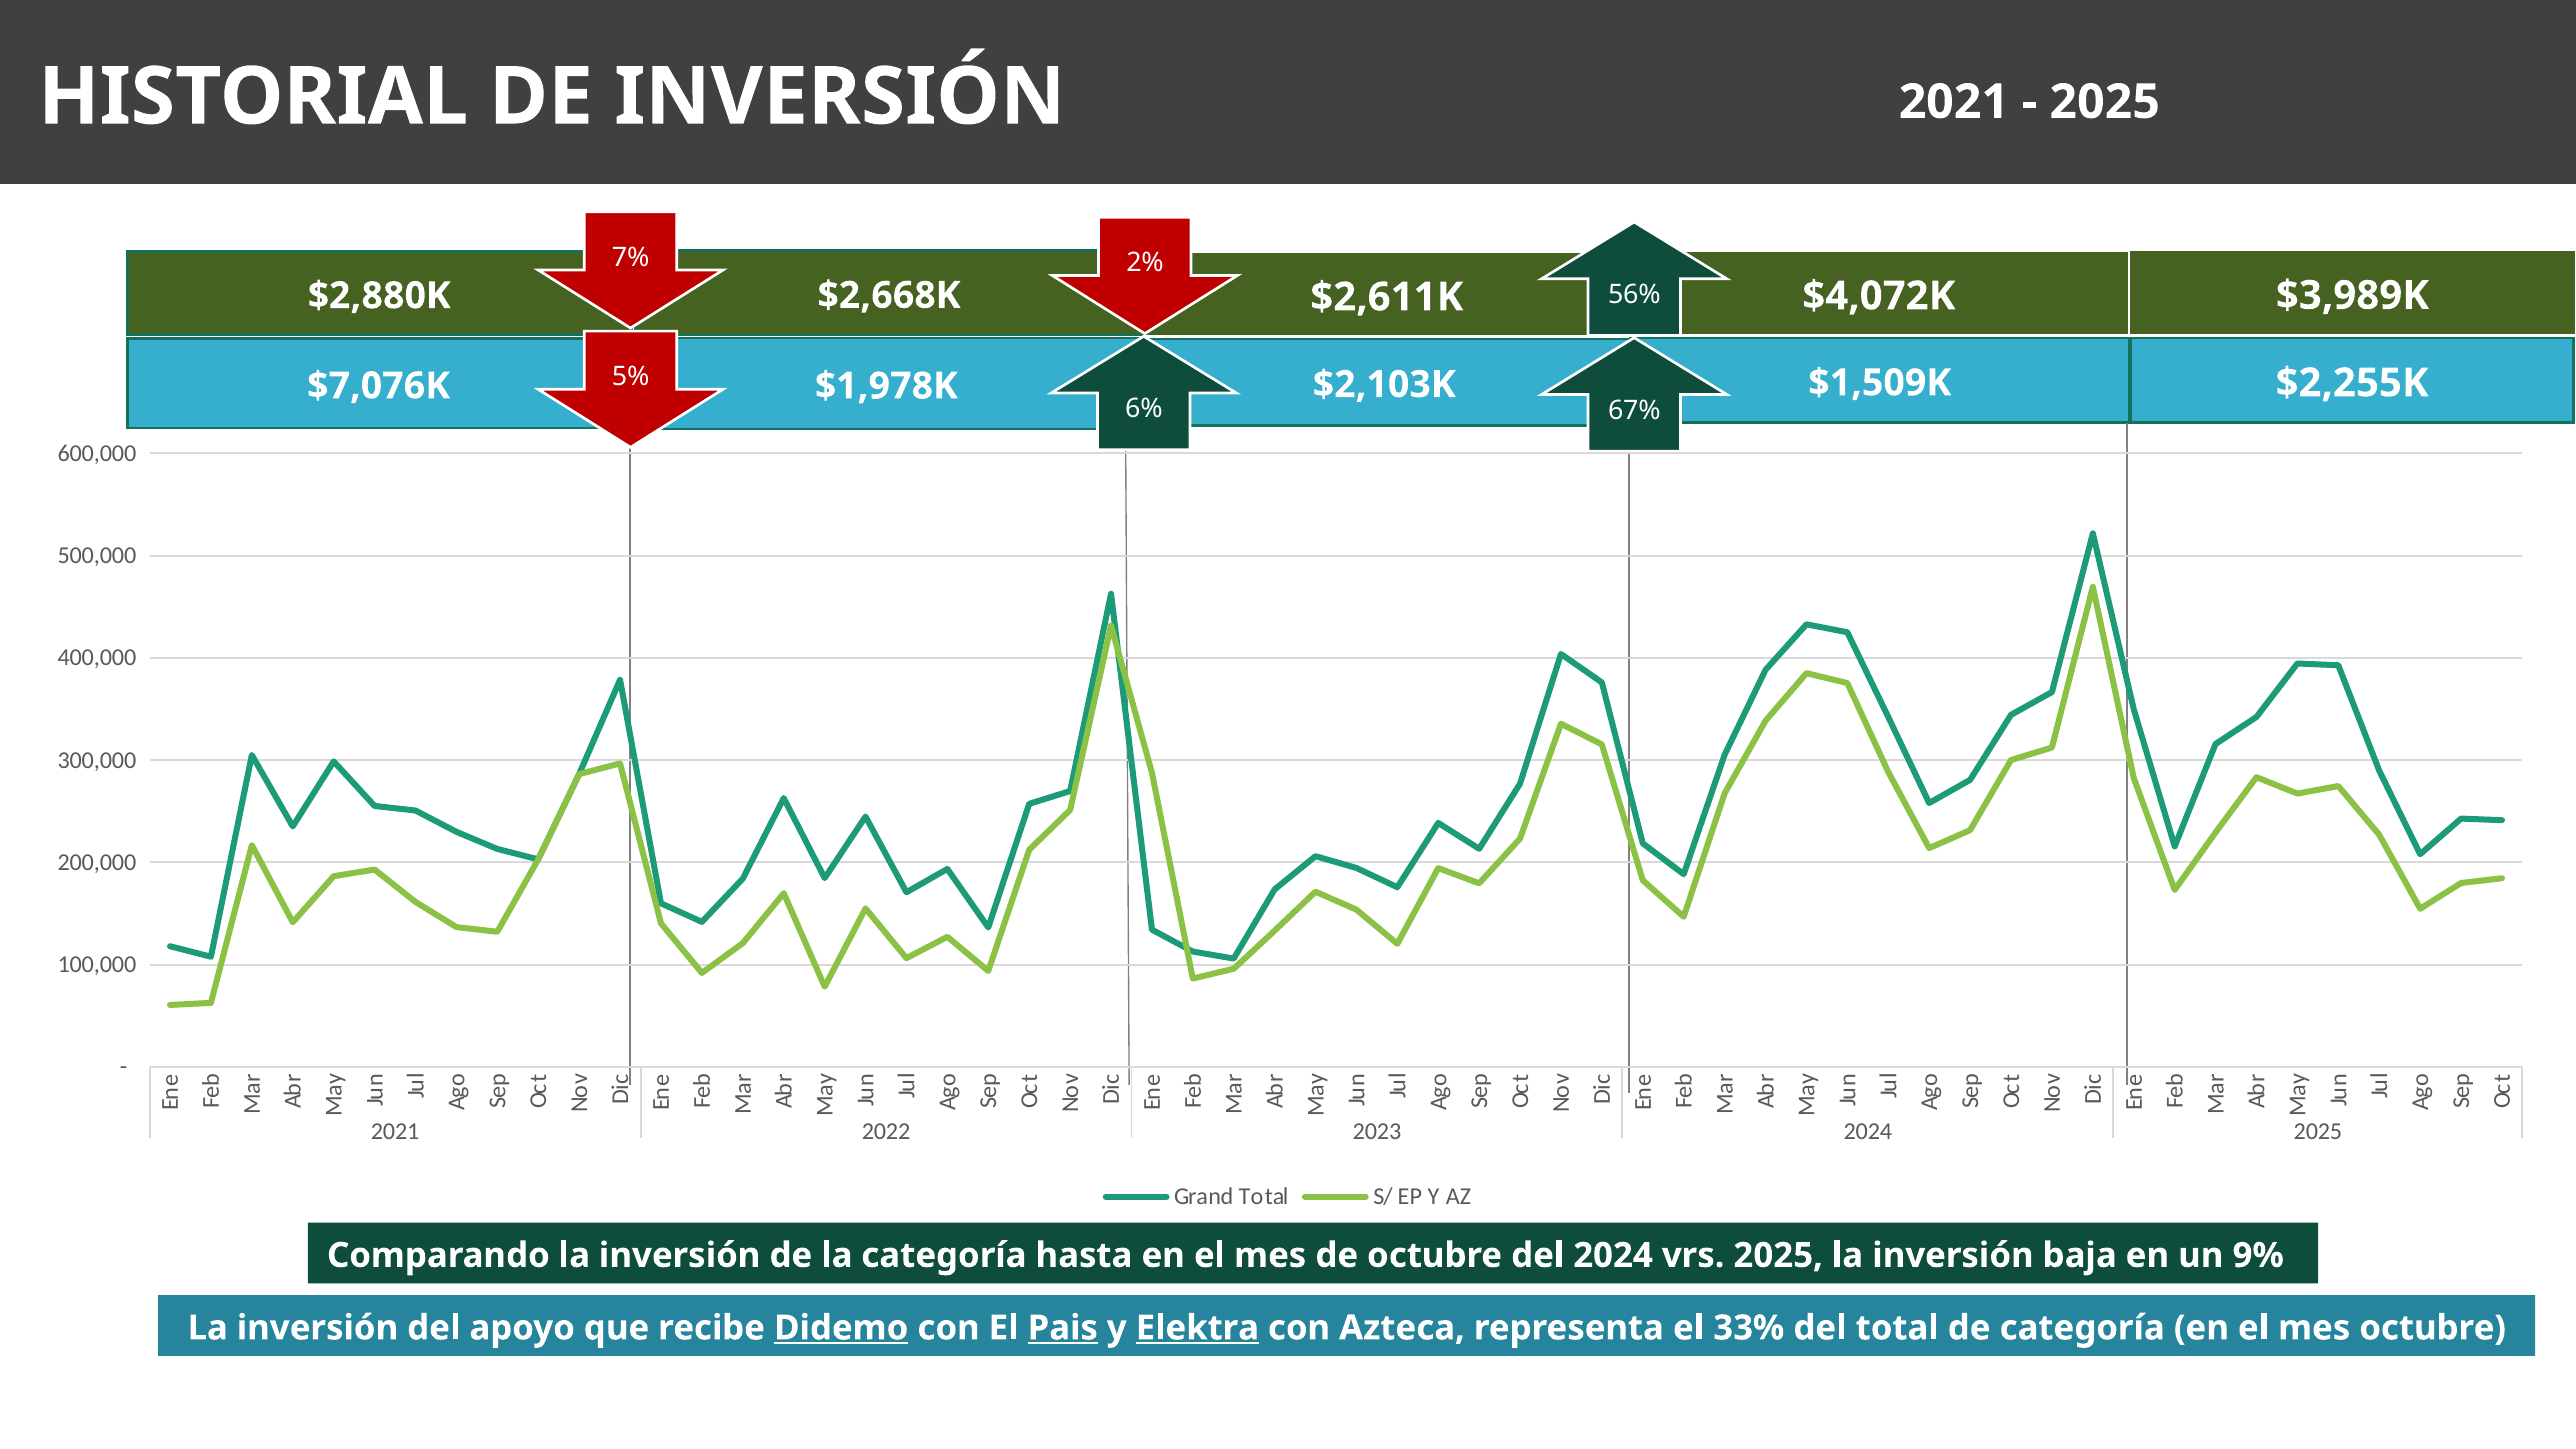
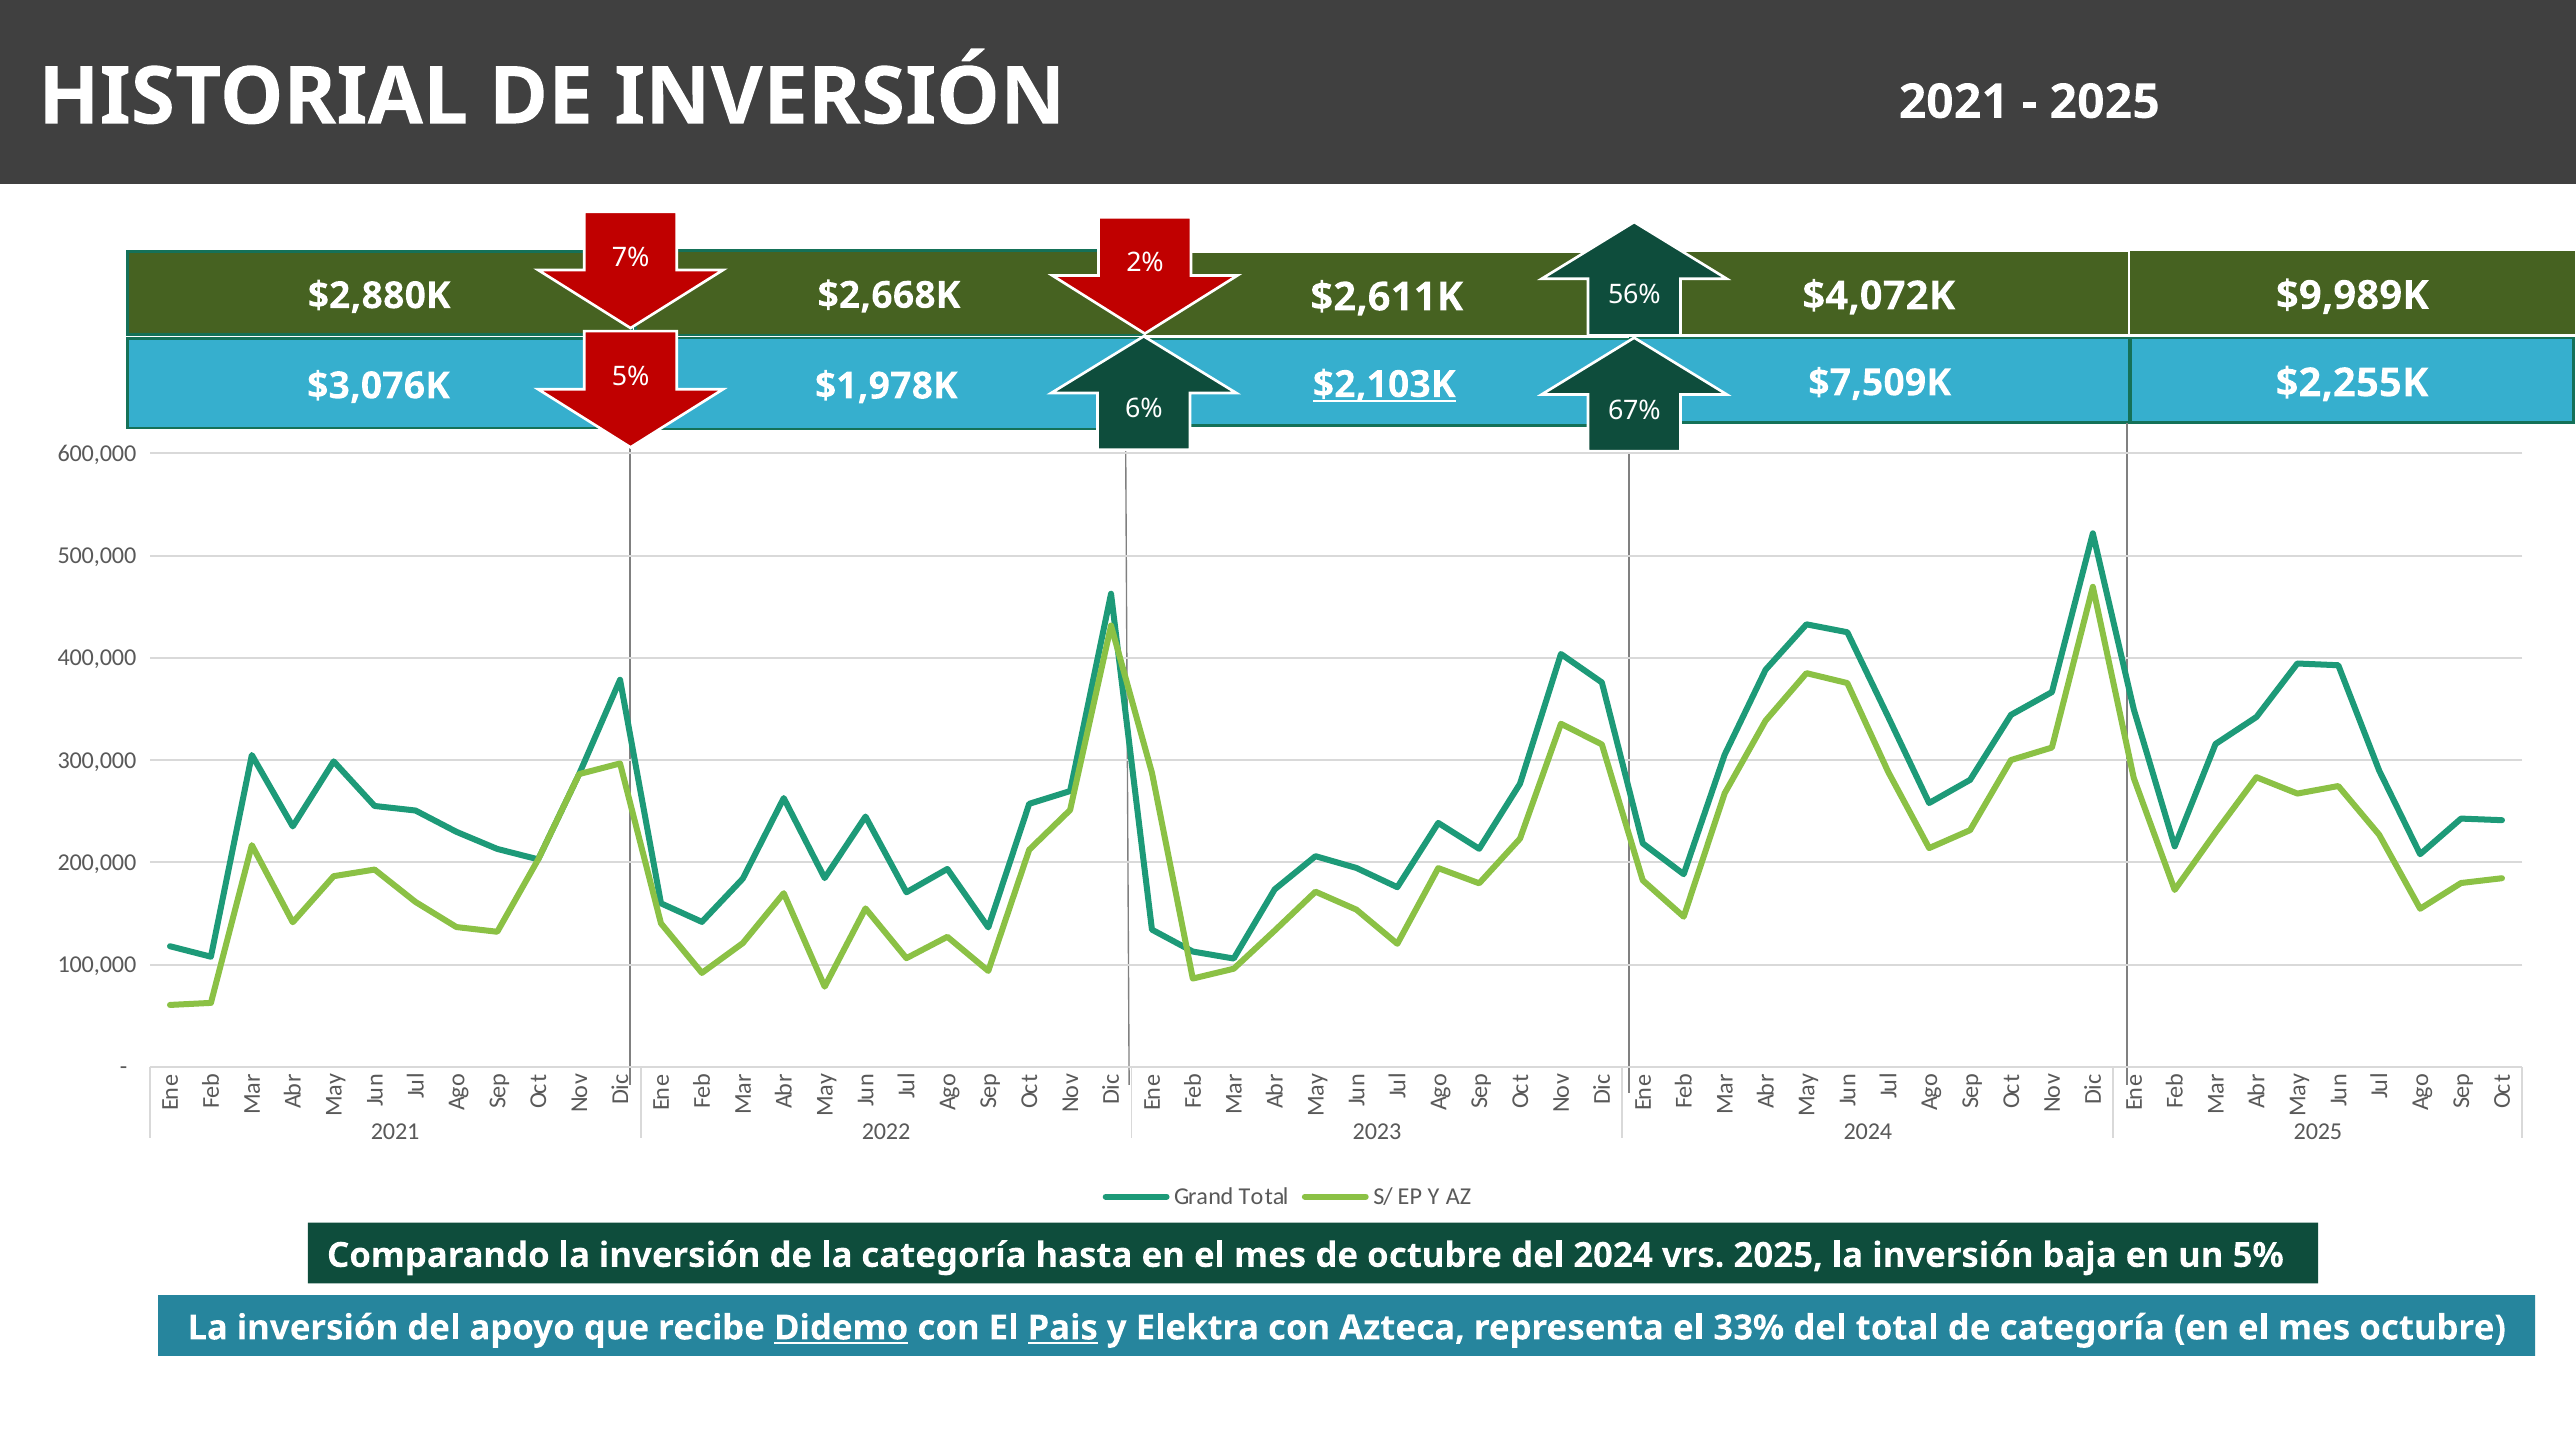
$3,989K: $3,989K -> $9,989K
$1,509K: $1,509K -> $7,509K
$2,103K underline: none -> present
$7,076K: $7,076K -> $3,076K
un 9%: 9% -> 5%
Elektra underline: present -> none
